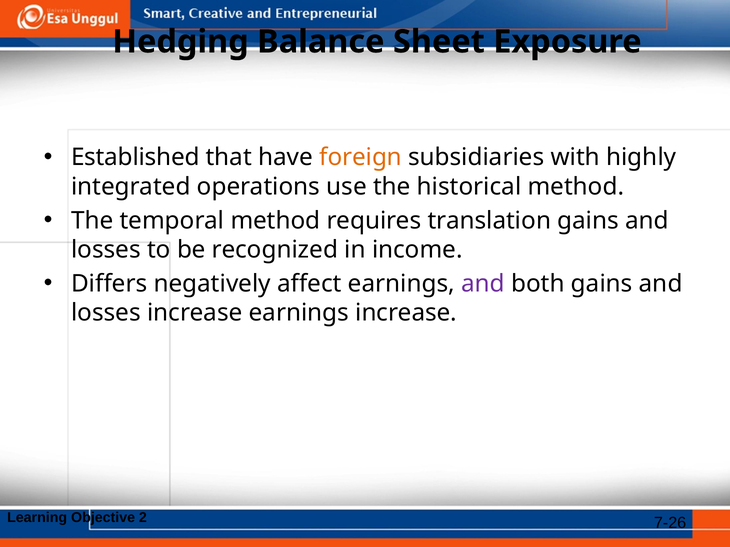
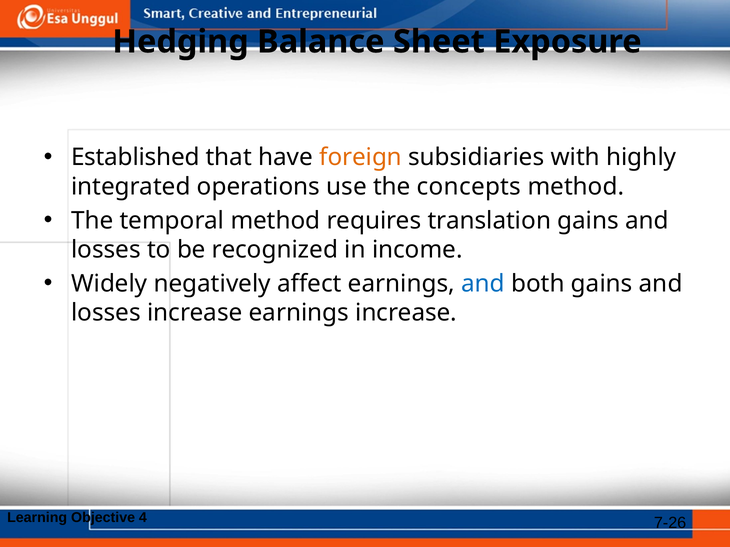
historical: historical -> concepts
Differs: Differs -> Widely
and at (483, 284) colour: purple -> blue
2: 2 -> 4
